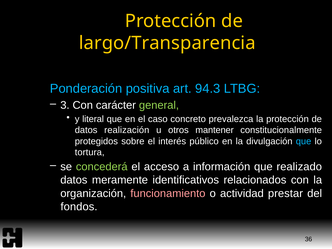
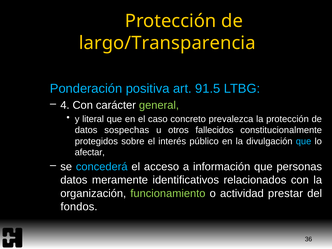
94.3: 94.3 -> 91.5
3: 3 -> 4
realización: realización -> sospechas
mantener: mantener -> fallecidos
tortura: tortura -> afectar
concederá colour: light green -> light blue
realizado: realizado -> personas
funcionamiento colour: pink -> light green
